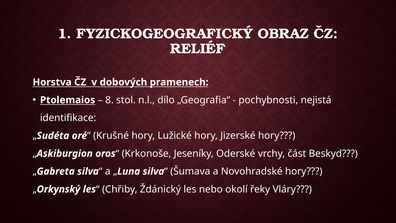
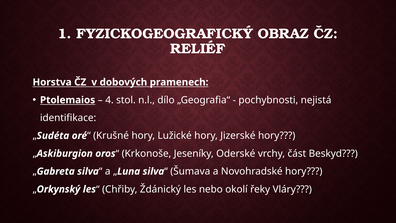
8: 8 -> 4
